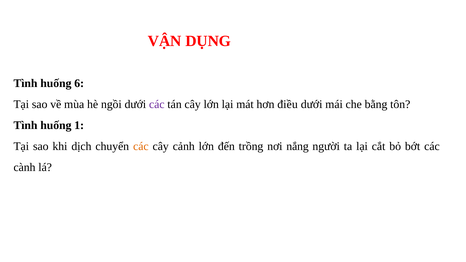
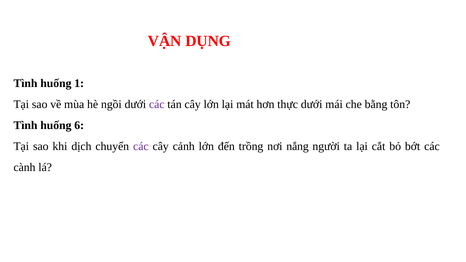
6: 6 -> 1
điều: điều -> thực
1: 1 -> 6
các at (141, 146) colour: orange -> purple
